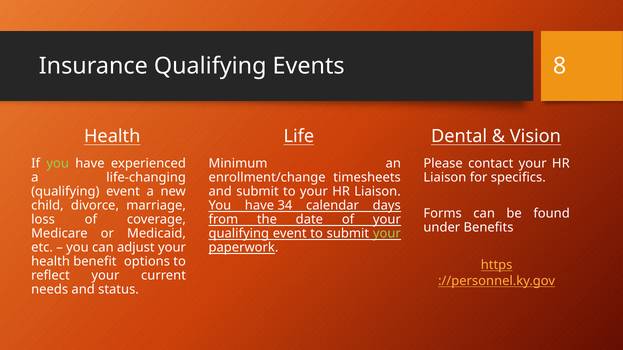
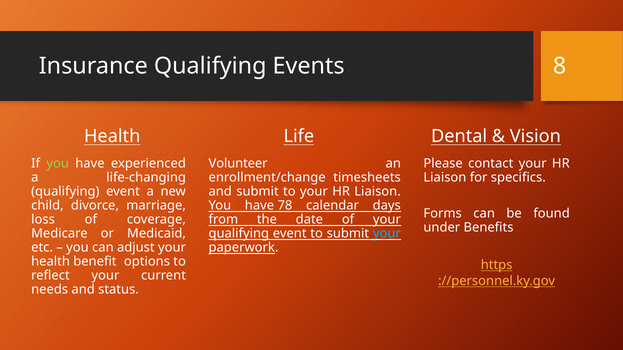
Minimum: Minimum -> Volunteer
34: 34 -> 78
your at (387, 234) colour: light green -> light blue
